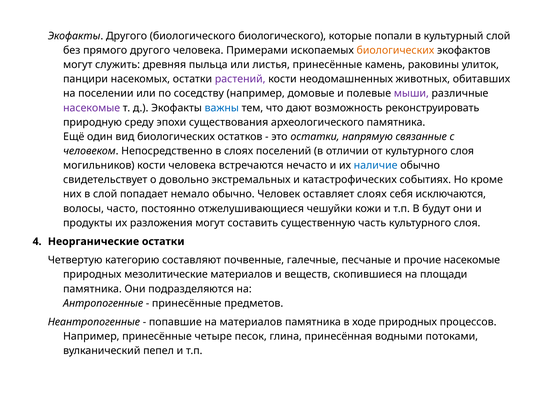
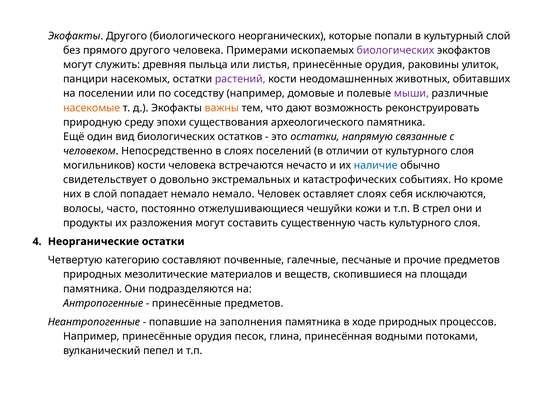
биологического биологического: биологического -> неорганических
биологических at (395, 50) colour: orange -> purple
листья принесённые камень: камень -> орудия
насекомые at (92, 108) colour: purple -> orange
важны colour: blue -> orange
немало обычно: обычно -> немало
будут: будут -> стрел
прочие насекомые: насекомые -> предметов
на материалов: материалов -> заполнения
Например принесённые четыре: четыре -> орудия
